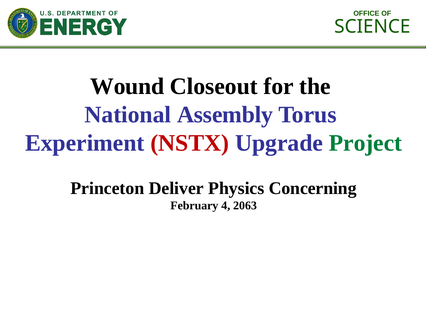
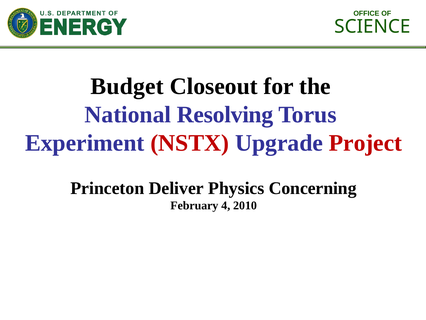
Wound: Wound -> Budget
Assembly: Assembly -> Resolving
Project colour: green -> red
2063: 2063 -> 2010
